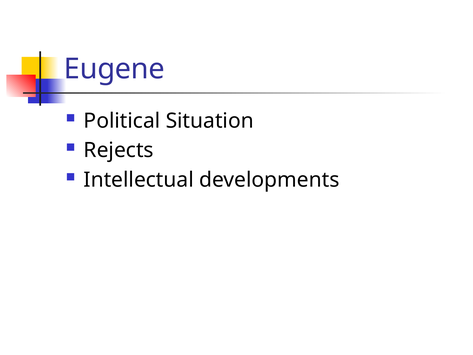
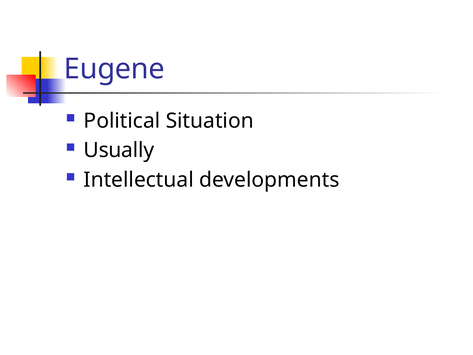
Rejects: Rejects -> Usually
